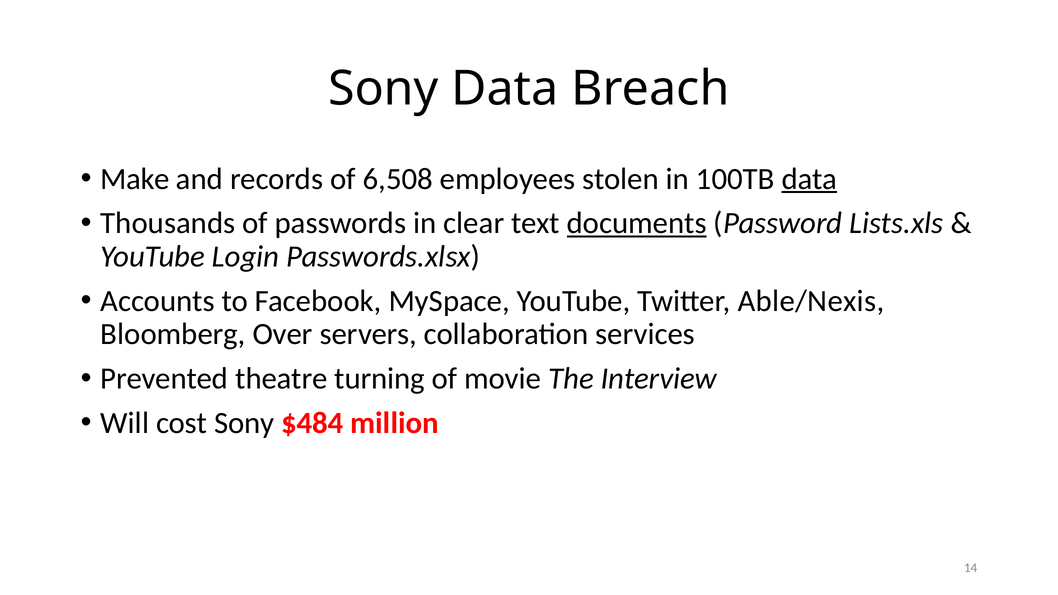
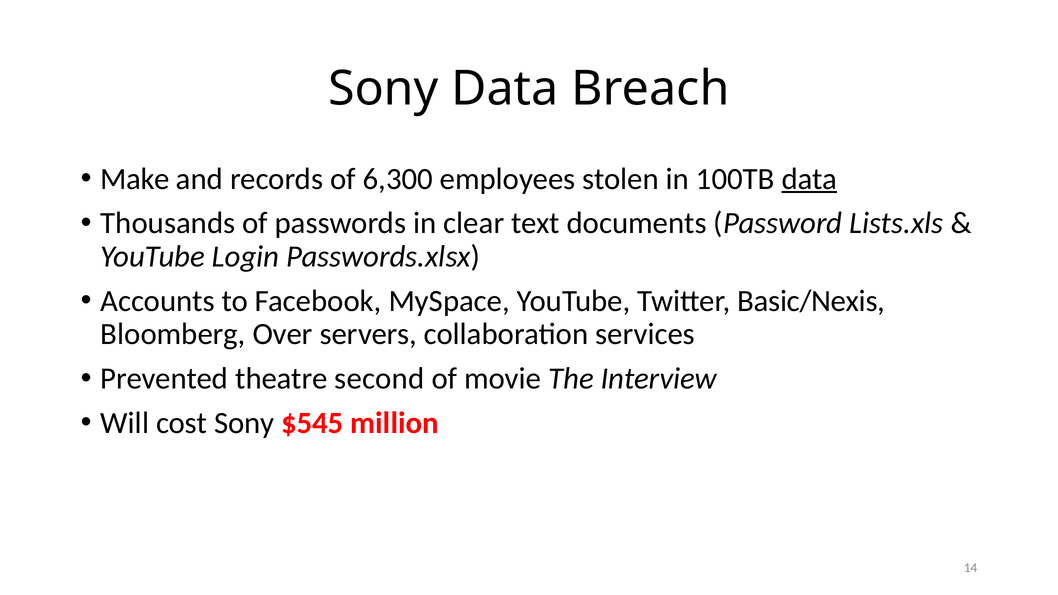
6,508: 6,508 -> 6,300
documents underline: present -> none
Able/Nexis: Able/Nexis -> Basic/Nexis
turning: turning -> second
$484: $484 -> $545
